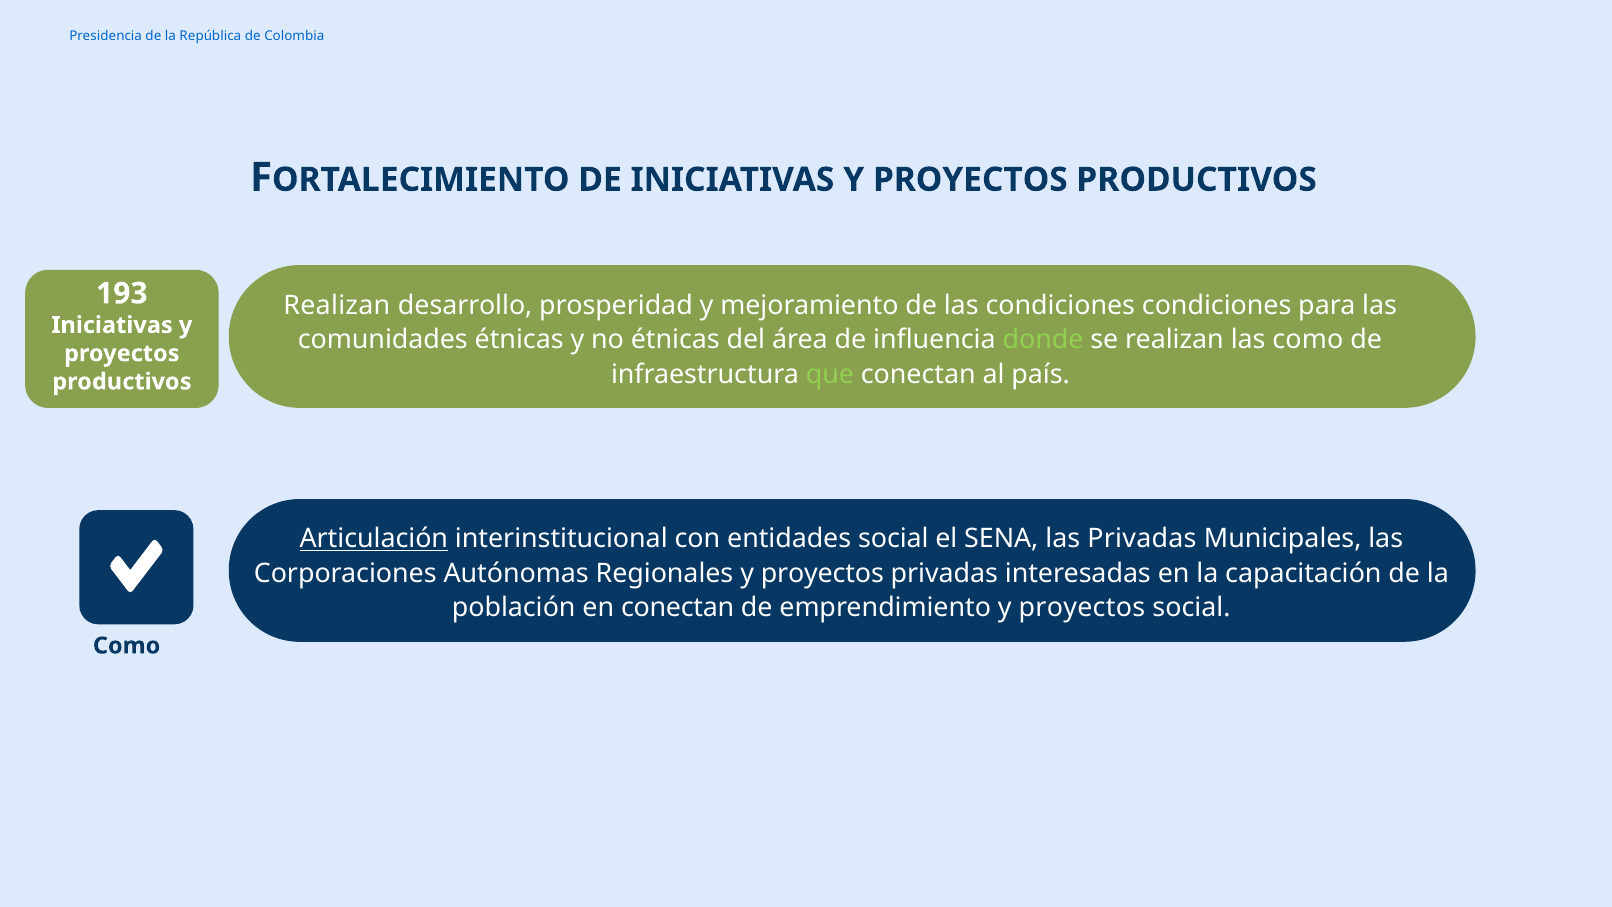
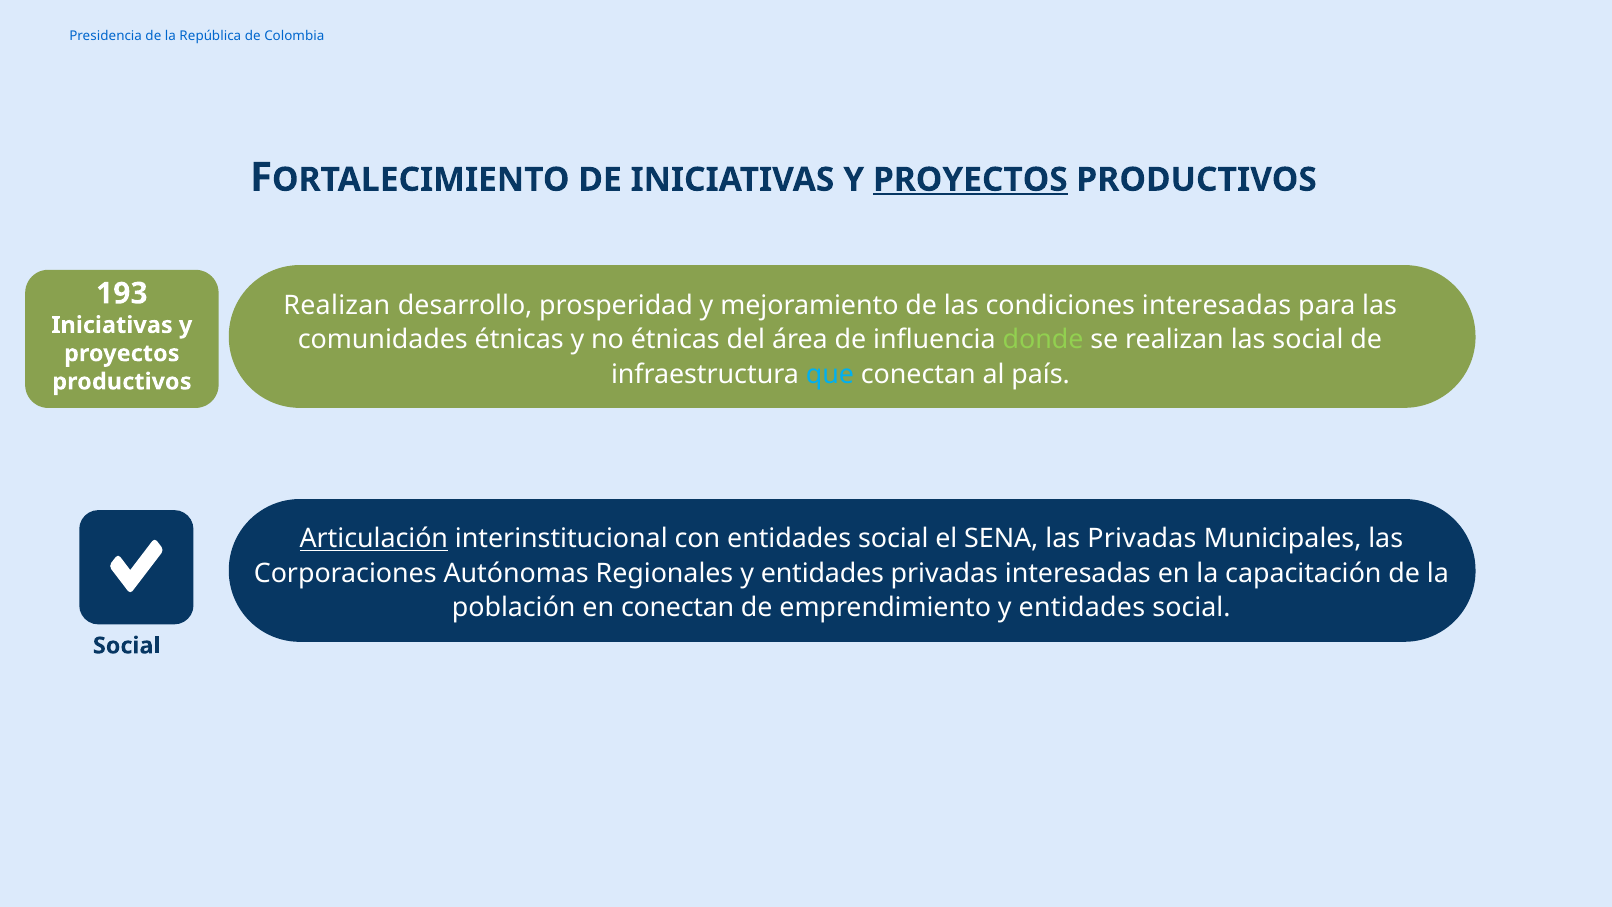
PROYECTOS at (970, 180) underline: none -> present
condiciones condiciones: condiciones -> interesadas
las como: como -> social
que colour: light green -> light blue
Regionales y proyectos: proyectos -> entidades
emprendimiento y proyectos: proyectos -> entidades
Como at (127, 646): Como -> Social
